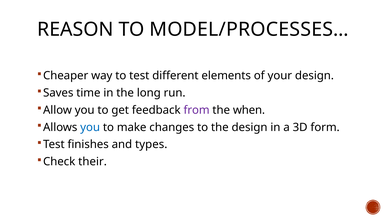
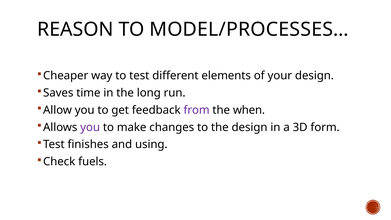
you at (90, 127) colour: blue -> purple
types: types -> using
their: their -> fuels
